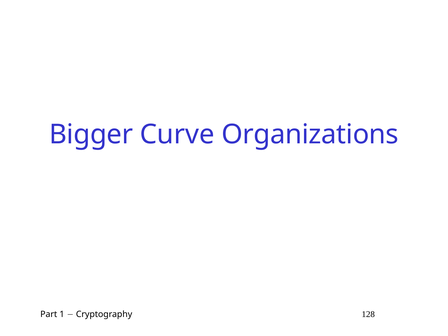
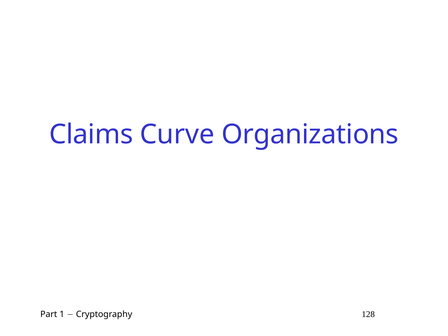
Bigger: Bigger -> Claims
